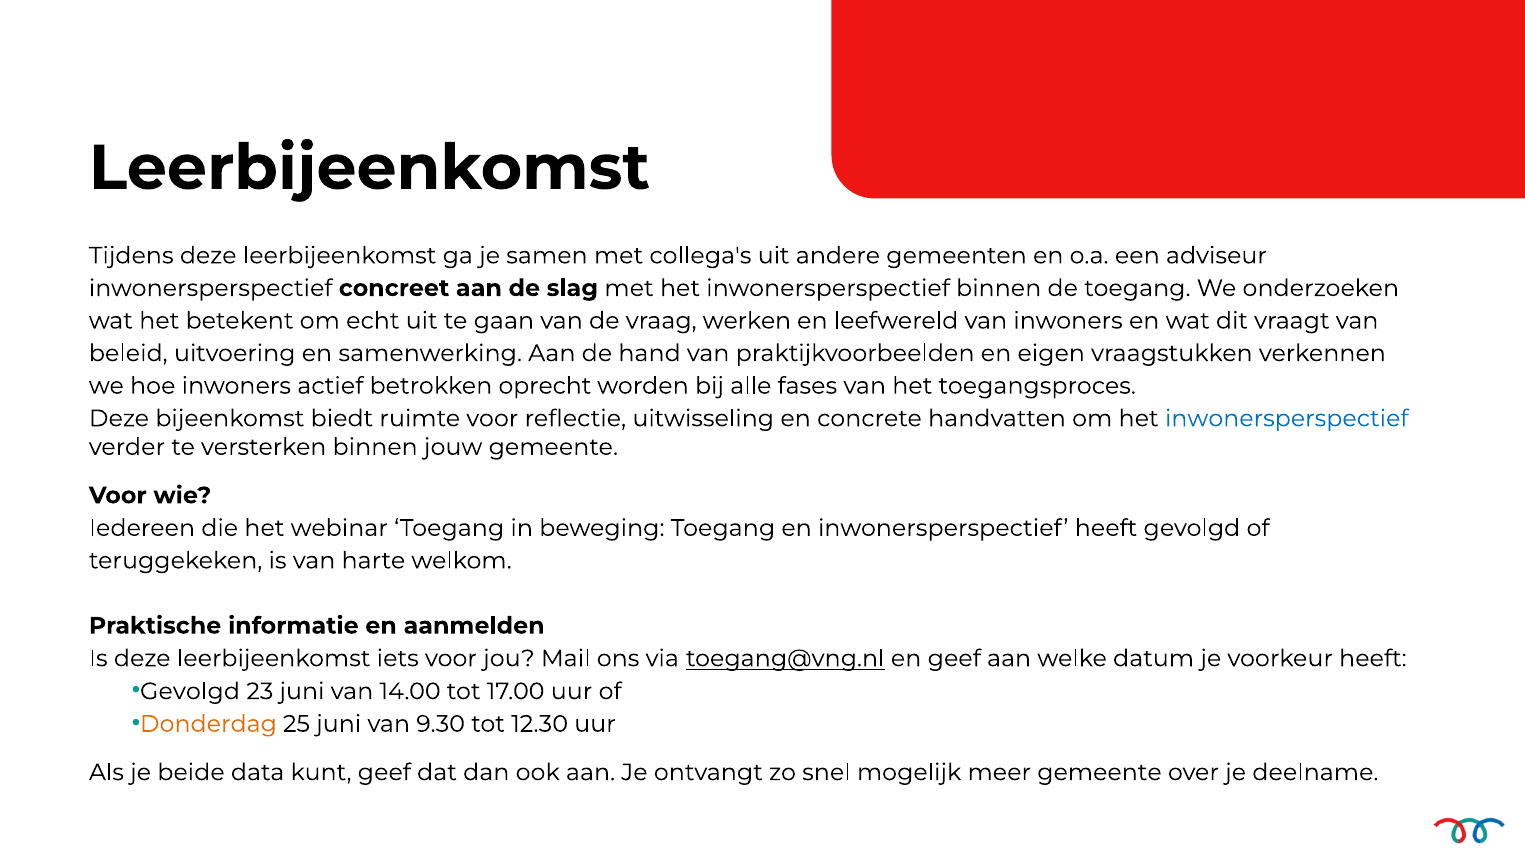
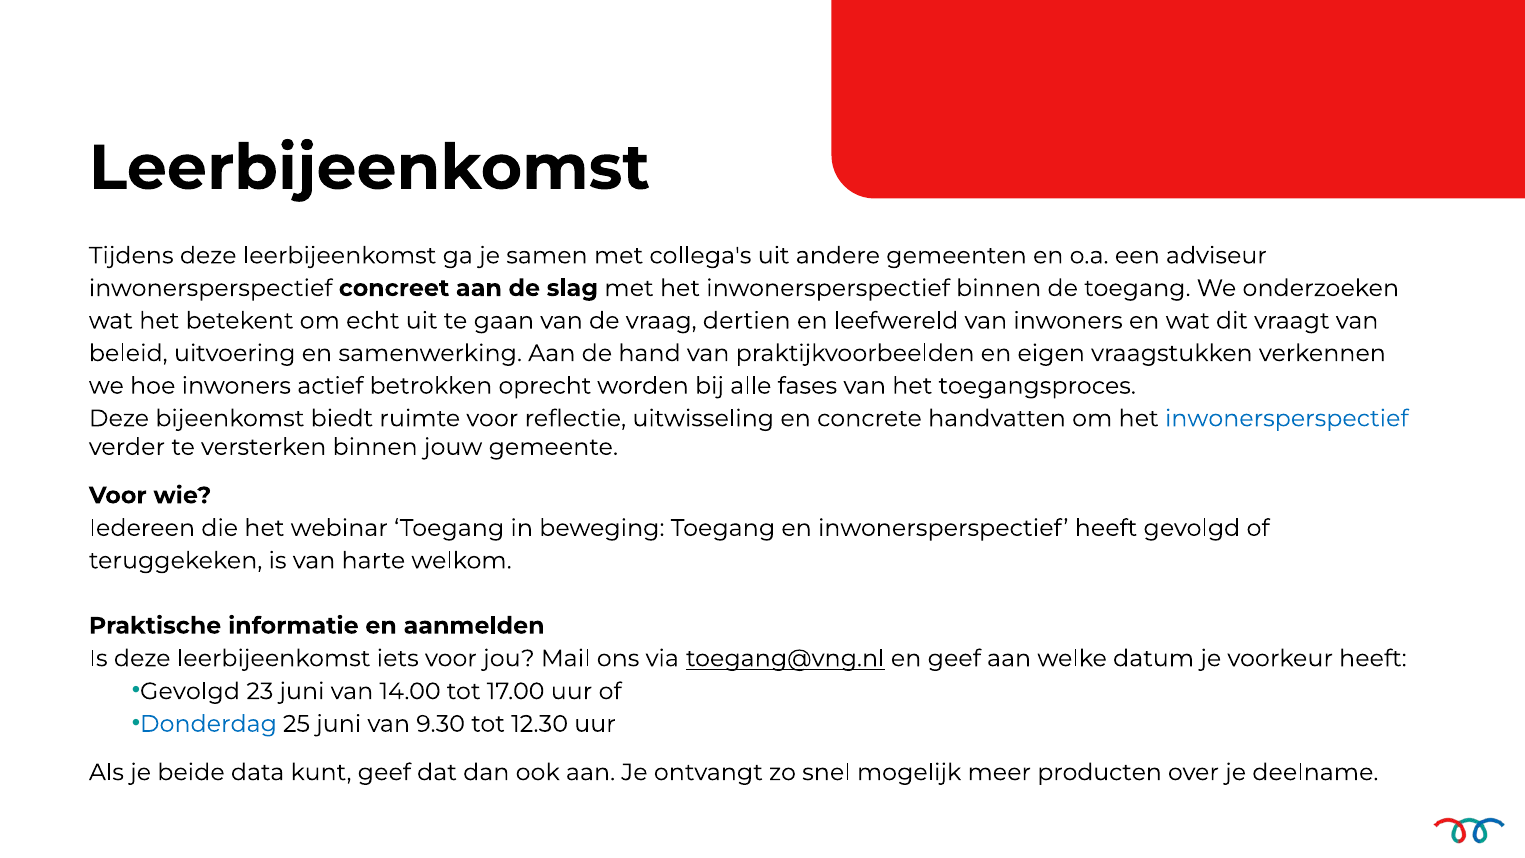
werken: werken -> dertien
Donderdag colour: orange -> blue
meer gemeente: gemeente -> producten
